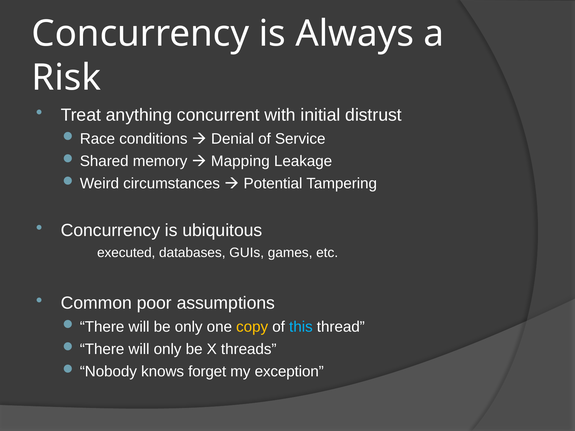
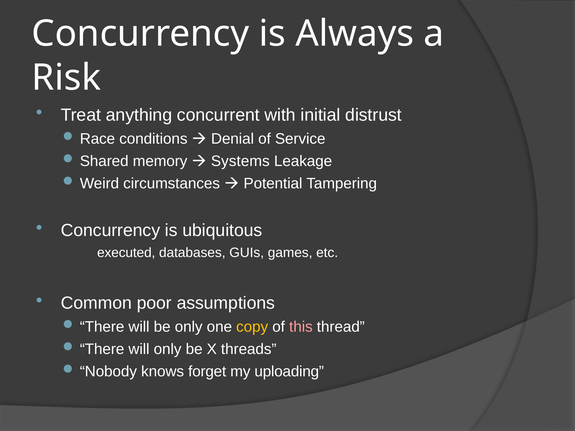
Mapping: Mapping -> Systems
this colour: light blue -> pink
exception: exception -> uploading
